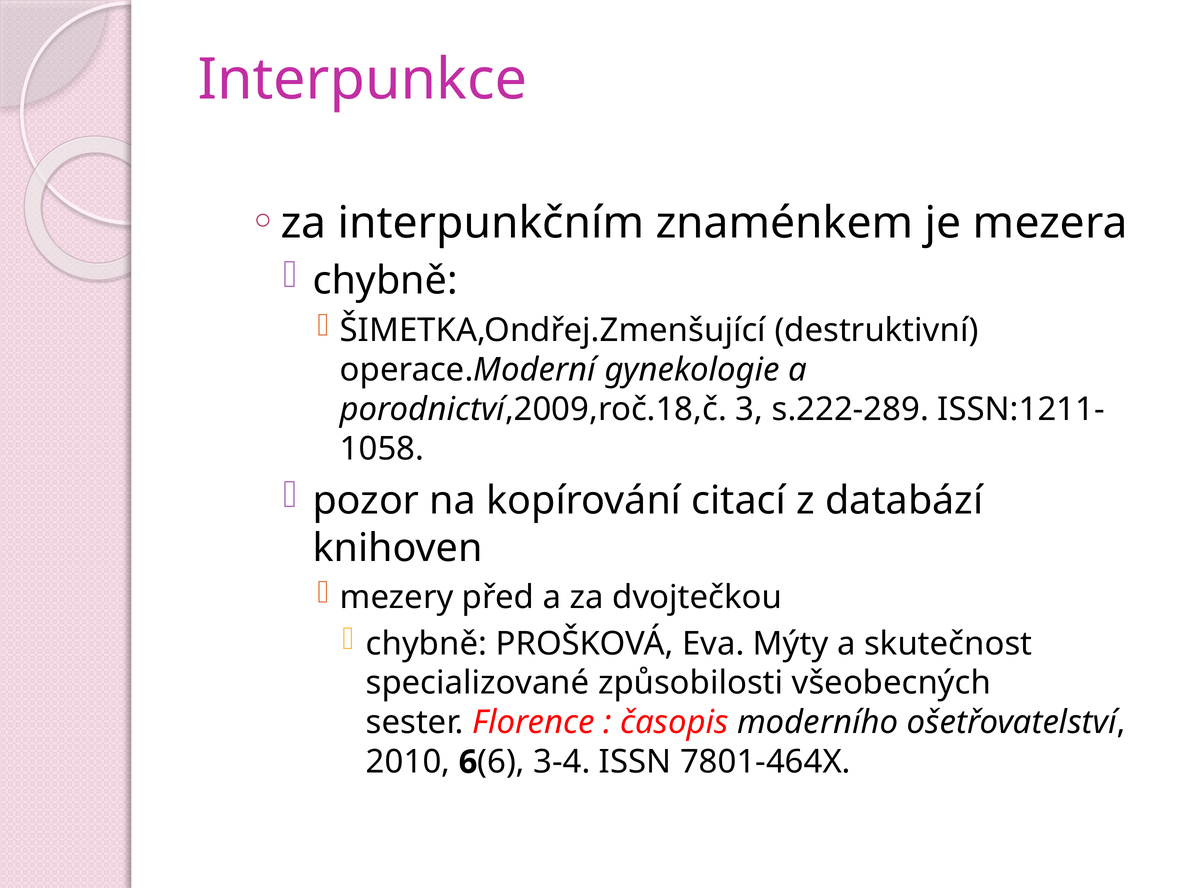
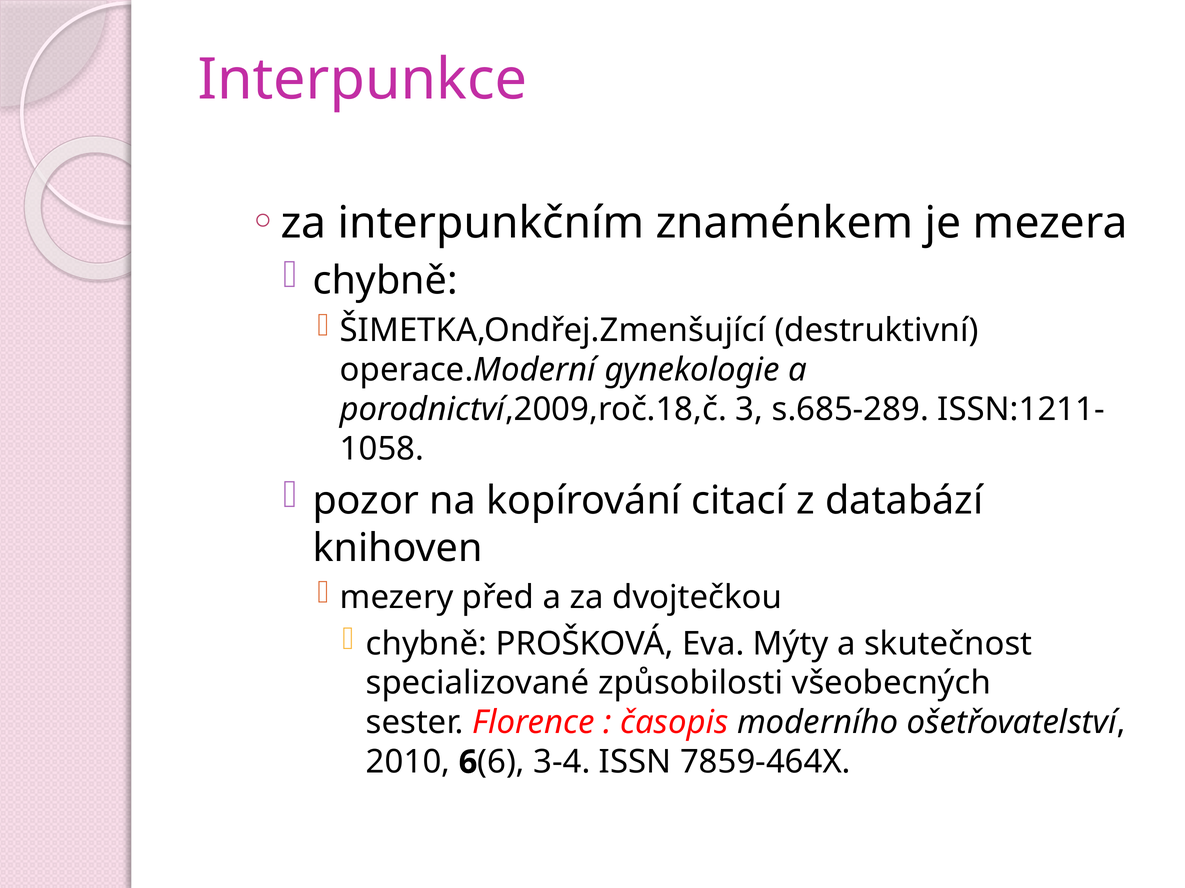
s.222-289: s.222-289 -> s.685-289
7801-464X: 7801-464X -> 7859-464X
